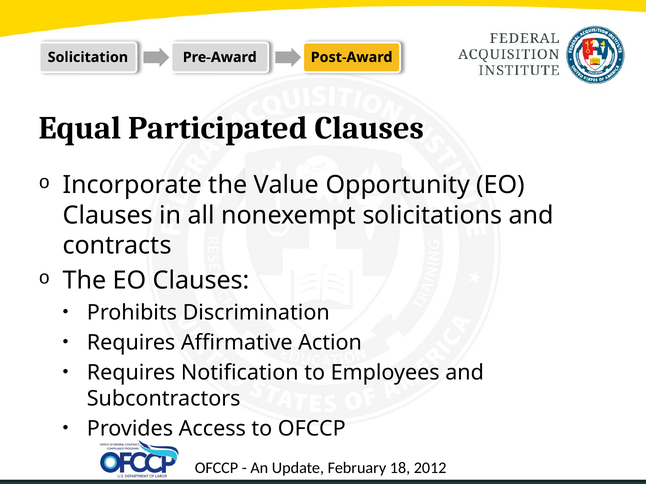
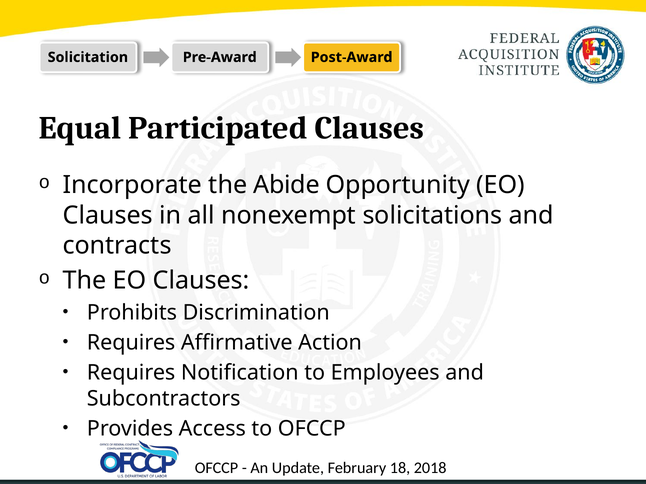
Value: Value -> Abide
2012: 2012 -> 2018
